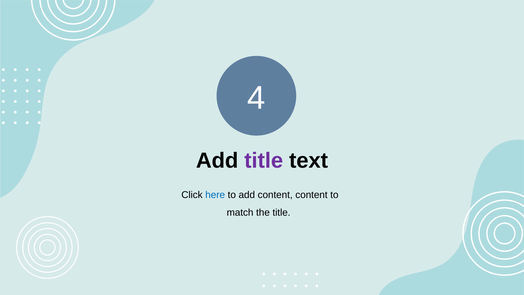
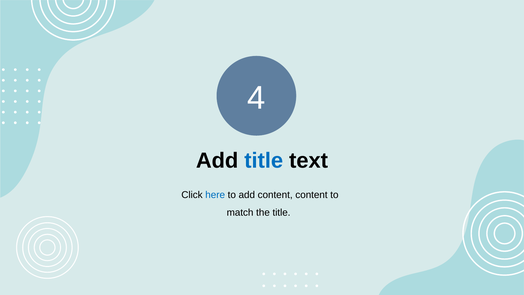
title at (264, 161) colour: purple -> blue
